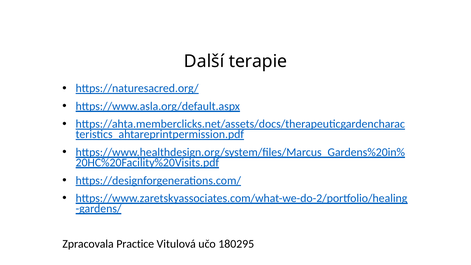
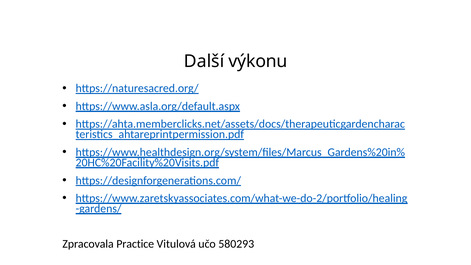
terapie: terapie -> výkonu
180295: 180295 -> 580293
